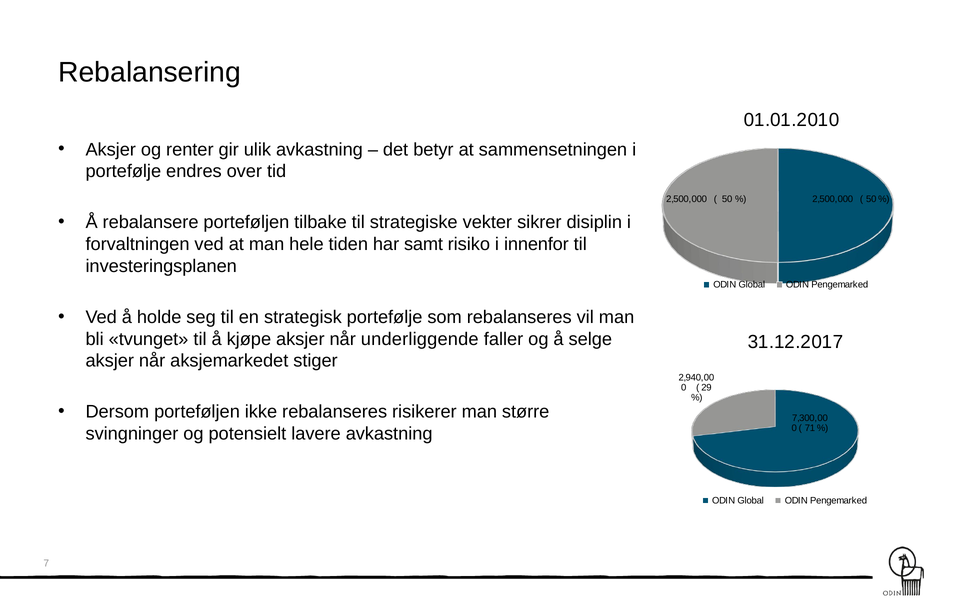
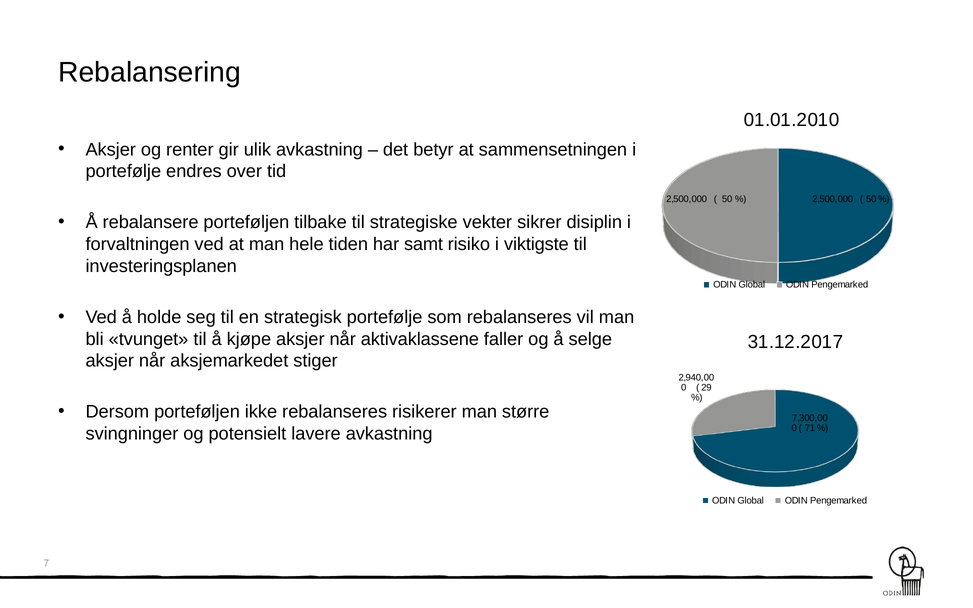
innenfor: innenfor -> viktigste
underliggende: underliggende -> aktivaklassene
